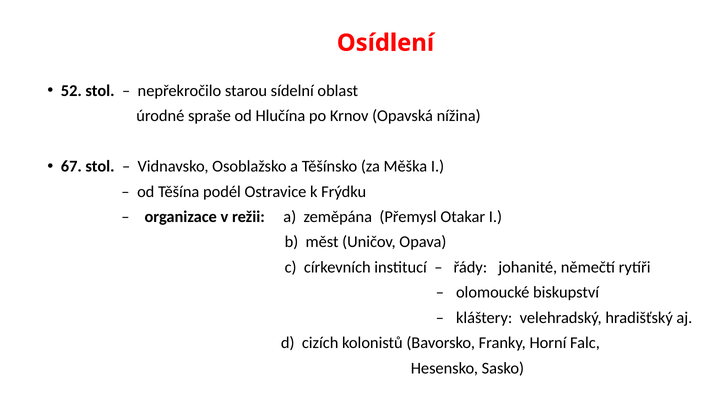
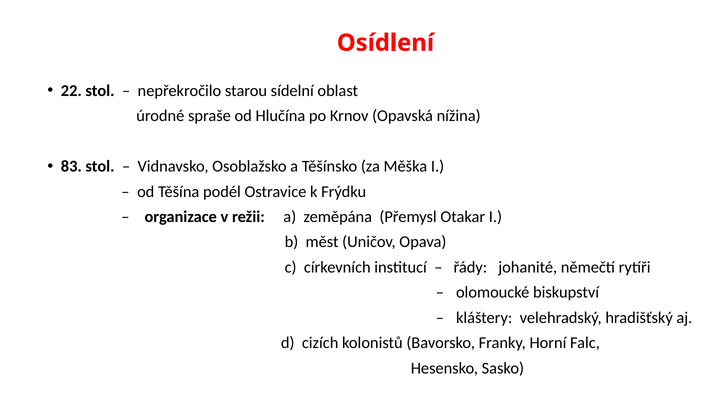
52: 52 -> 22
67: 67 -> 83
